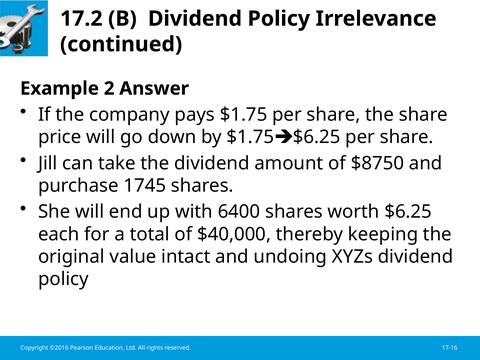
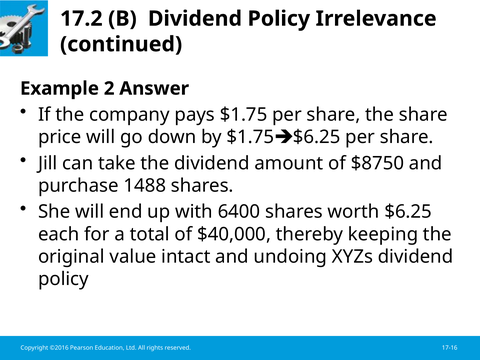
1745: 1745 -> 1488
